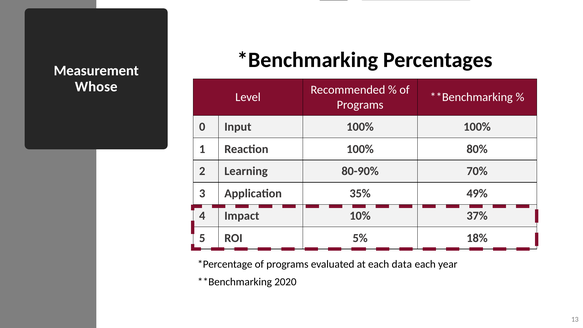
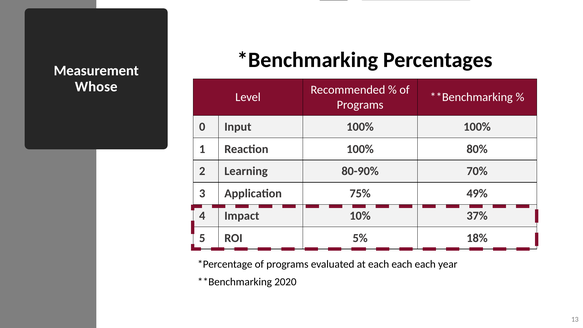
35%: 35% -> 75%
at each data: data -> each
